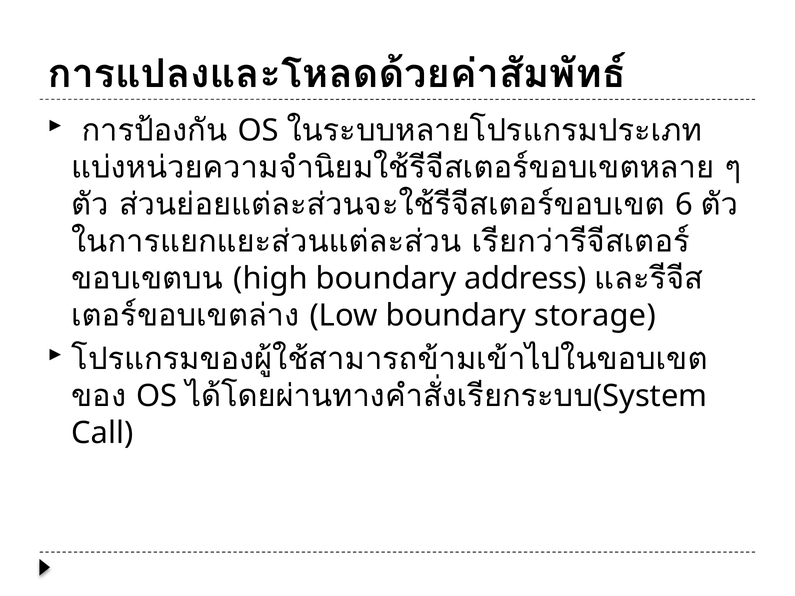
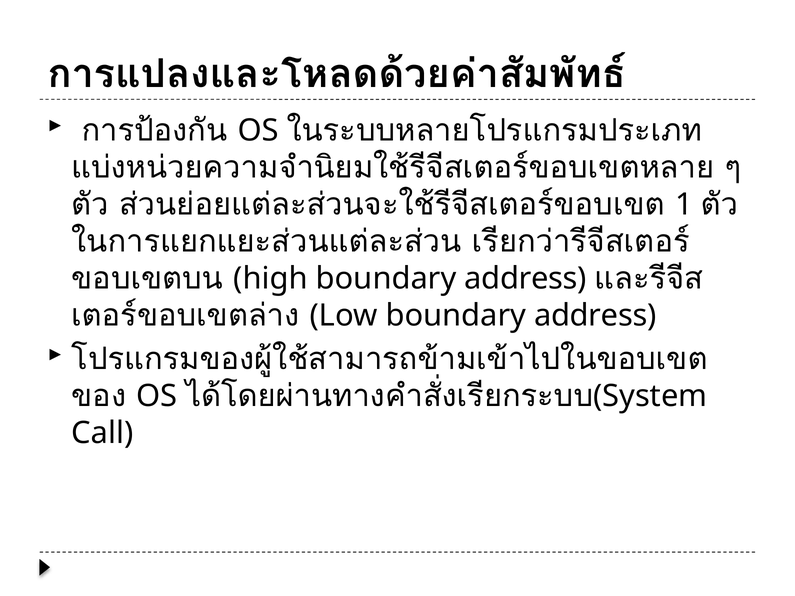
6: 6 -> 1
Low boundary storage: storage -> address
